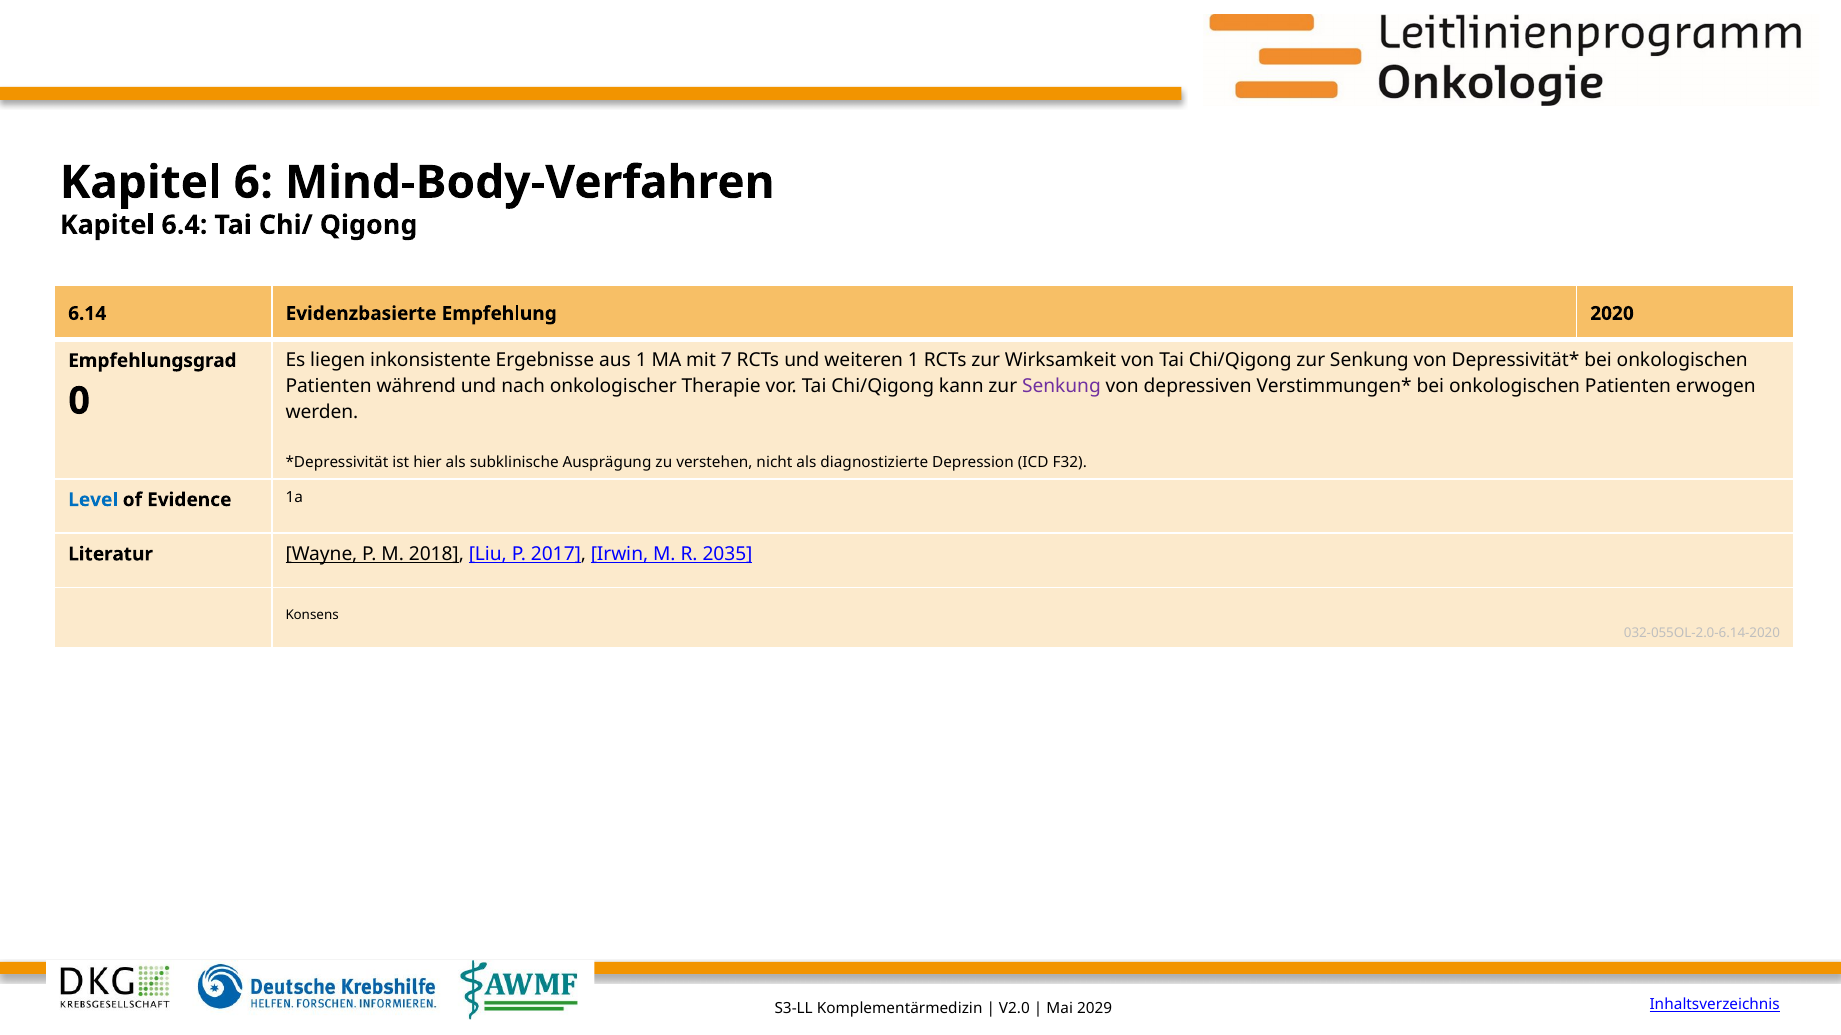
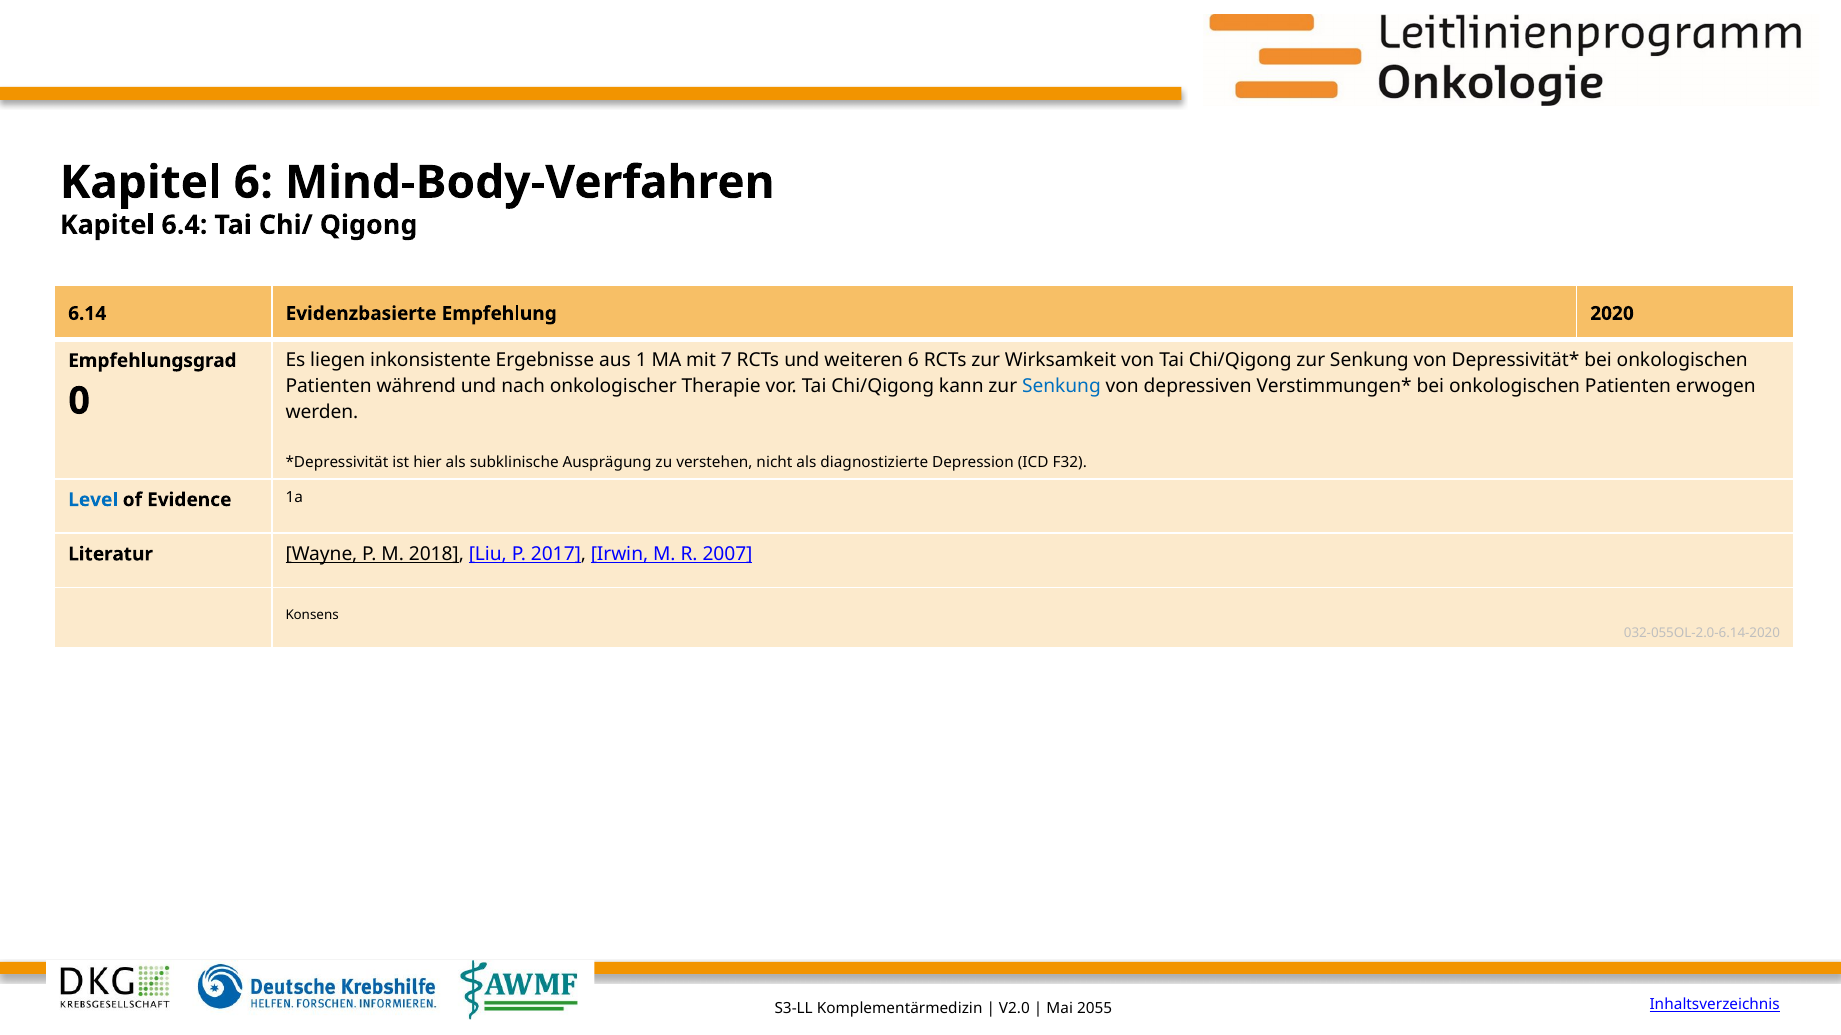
weiteren 1: 1 -> 6
Senkung at (1062, 387) colour: purple -> blue
2035: 2035 -> 2007
2029: 2029 -> 2055
